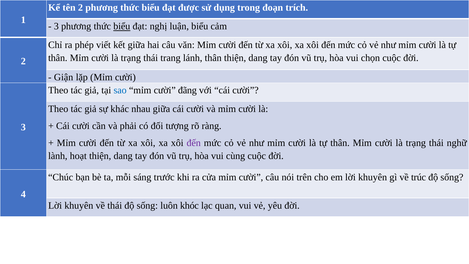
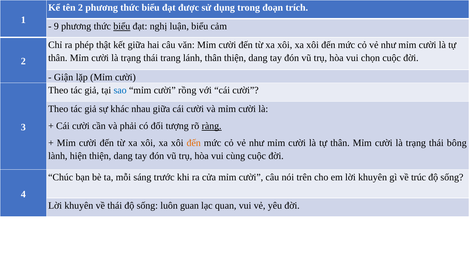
3 at (56, 26): 3 -> 9
viết: viết -> thật
đãng: đãng -> rồng
ràng underline: none -> present
đến at (194, 143) colour: purple -> orange
nghữ: nghữ -> bông
hoạt: hoạt -> hiện
khóc: khóc -> guan
